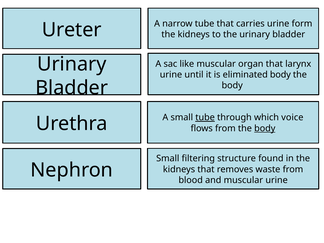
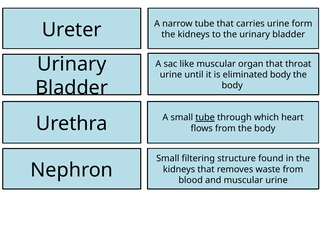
larynx: larynx -> throat
voice: voice -> heart
body at (265, 128) underline: present -> none
